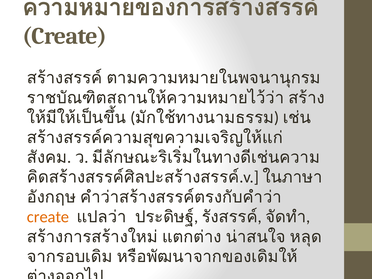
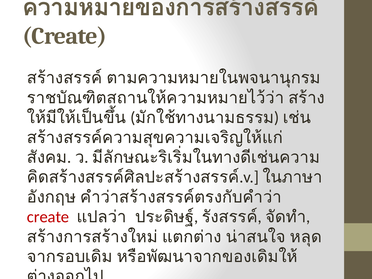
create at (48, 217) colour: orange -> red
